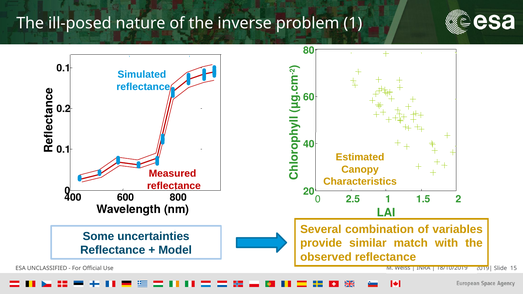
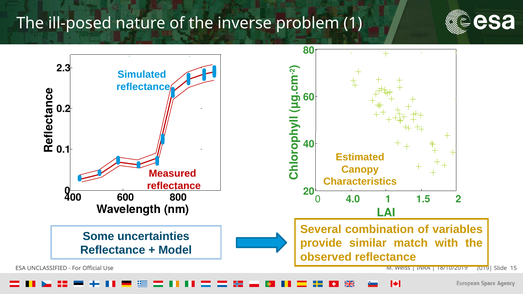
0.1 at (63, 68): 0.1 -> 2.3
2.5: 2.5 -> 4.0
